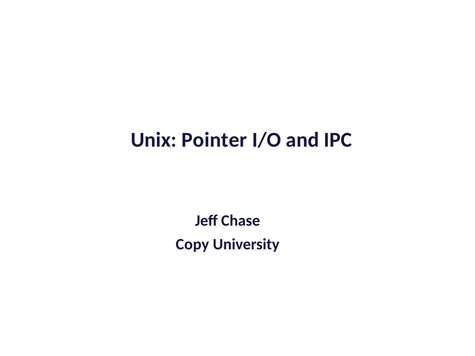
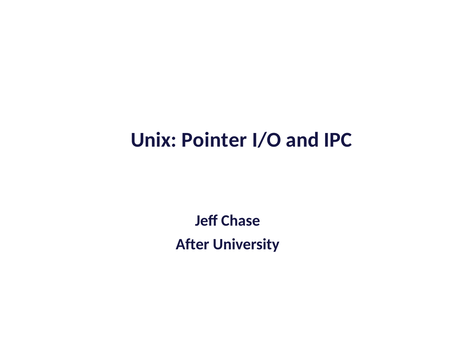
Copy: Copy -> After
